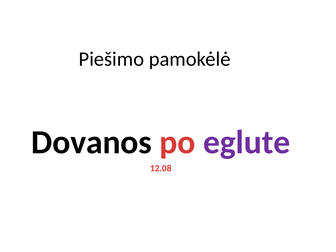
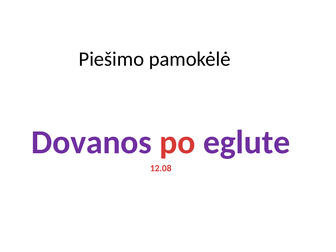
Dovanos colour: black -> purple
